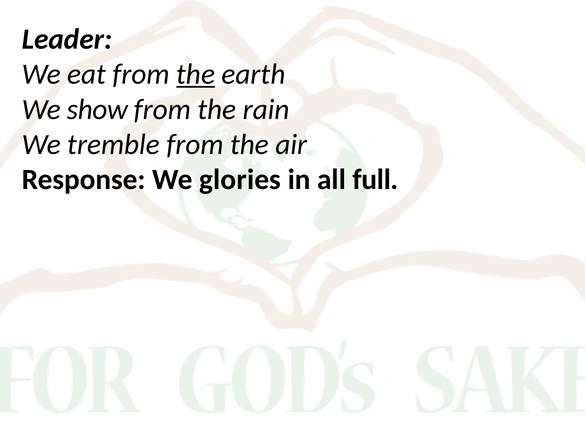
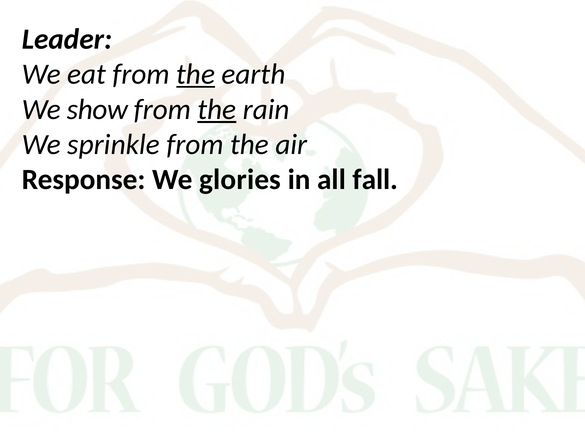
the at (217, 109) underline: none -> present
tremble: tremble -> sprinkle
full: full -> fall
